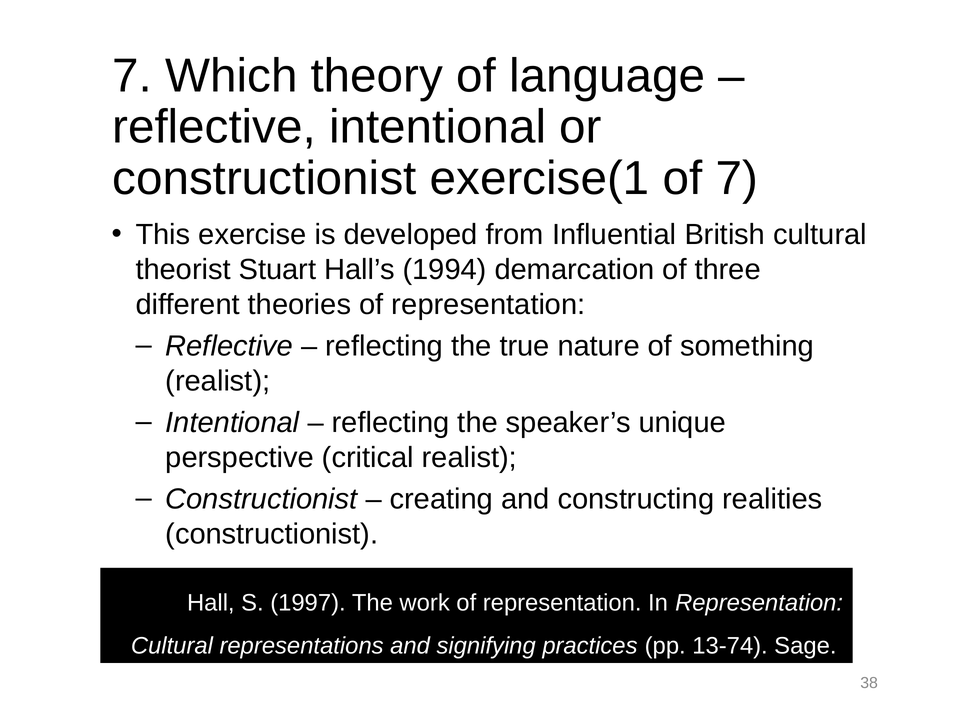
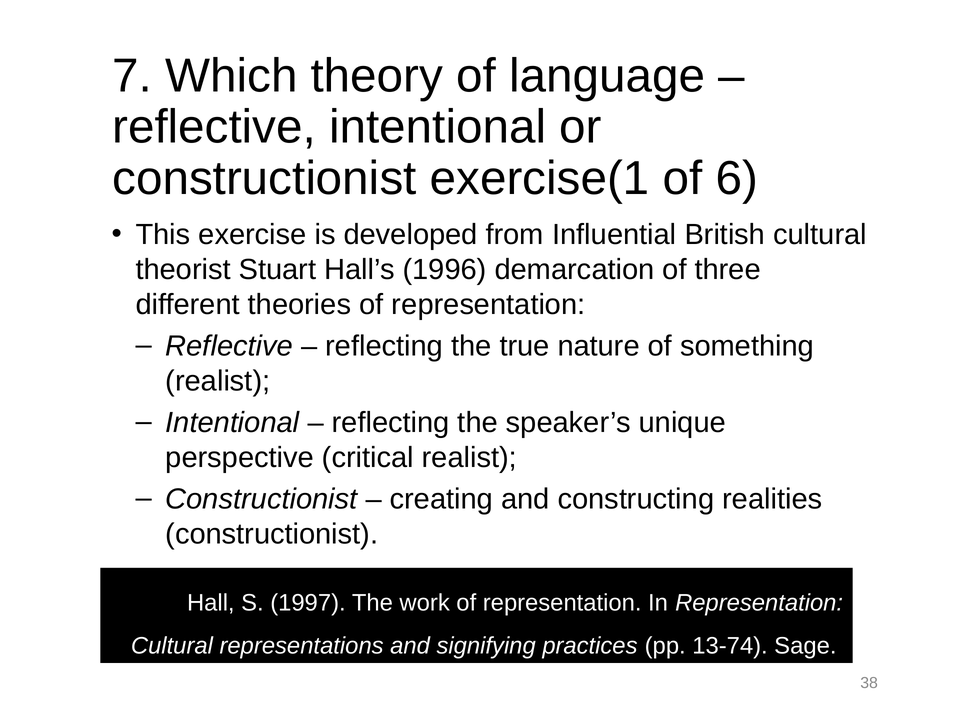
of 7: 7 -> 6
1994: 1994 -> 1996
